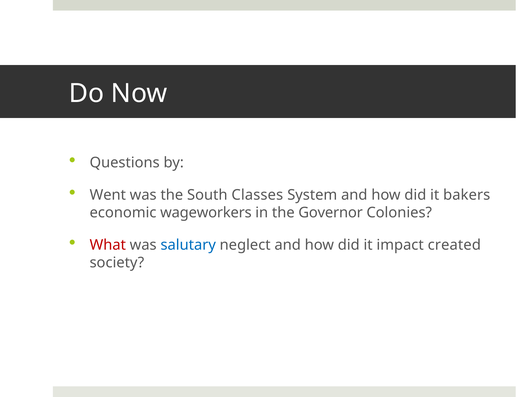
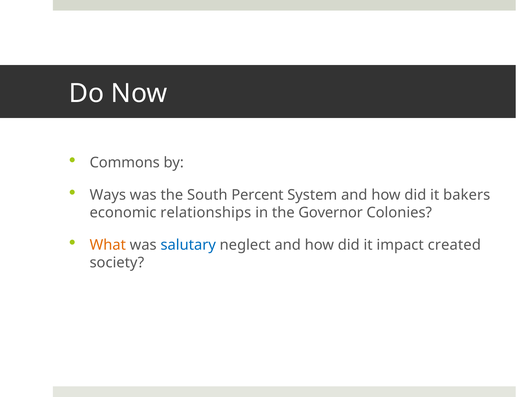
Questions: Questions -> Commons
Went: Went -> Ways
Classes: Classes -> Percent
wageworkers: wageworkers -> relationships
What colour: red -> orange
